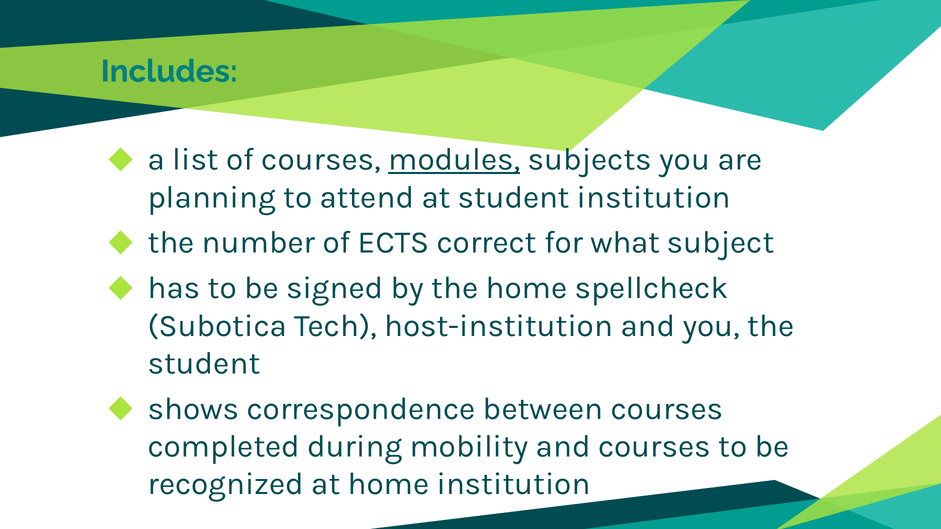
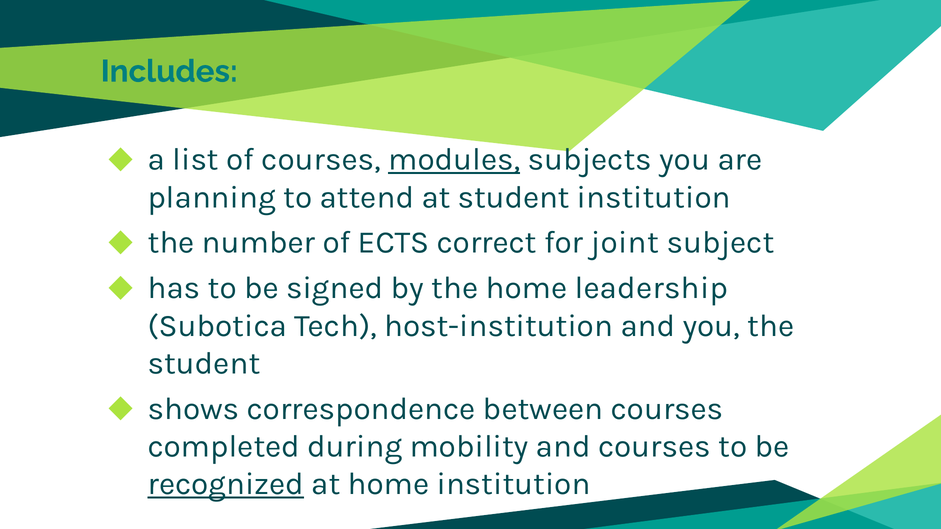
what: what -> joint
spellcheck: spellcheck -> leadership
recognized underline: none -> present
